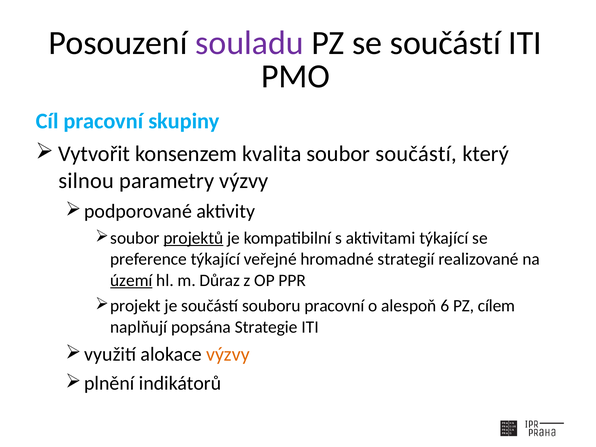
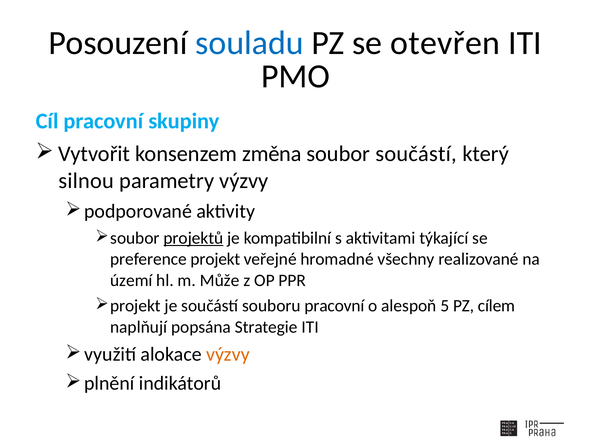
souladu colour: purple -> blue
se součástí: součástí -> otevřen
kvalita: kvalita -> změna
preference týkající: týkající -> projekt
strategií: strategií -> všechny
území underline: present -> none
Důraz: Důraz -> Může
6: 6 -> 5
